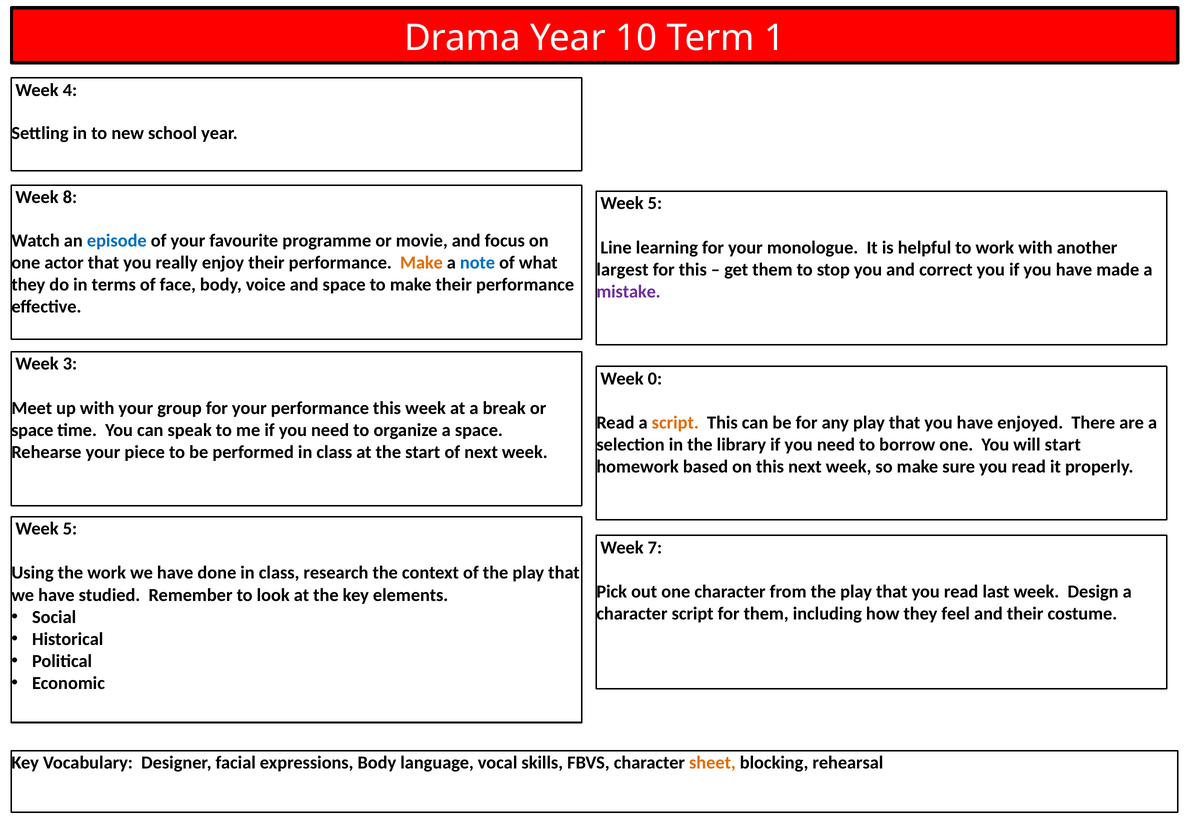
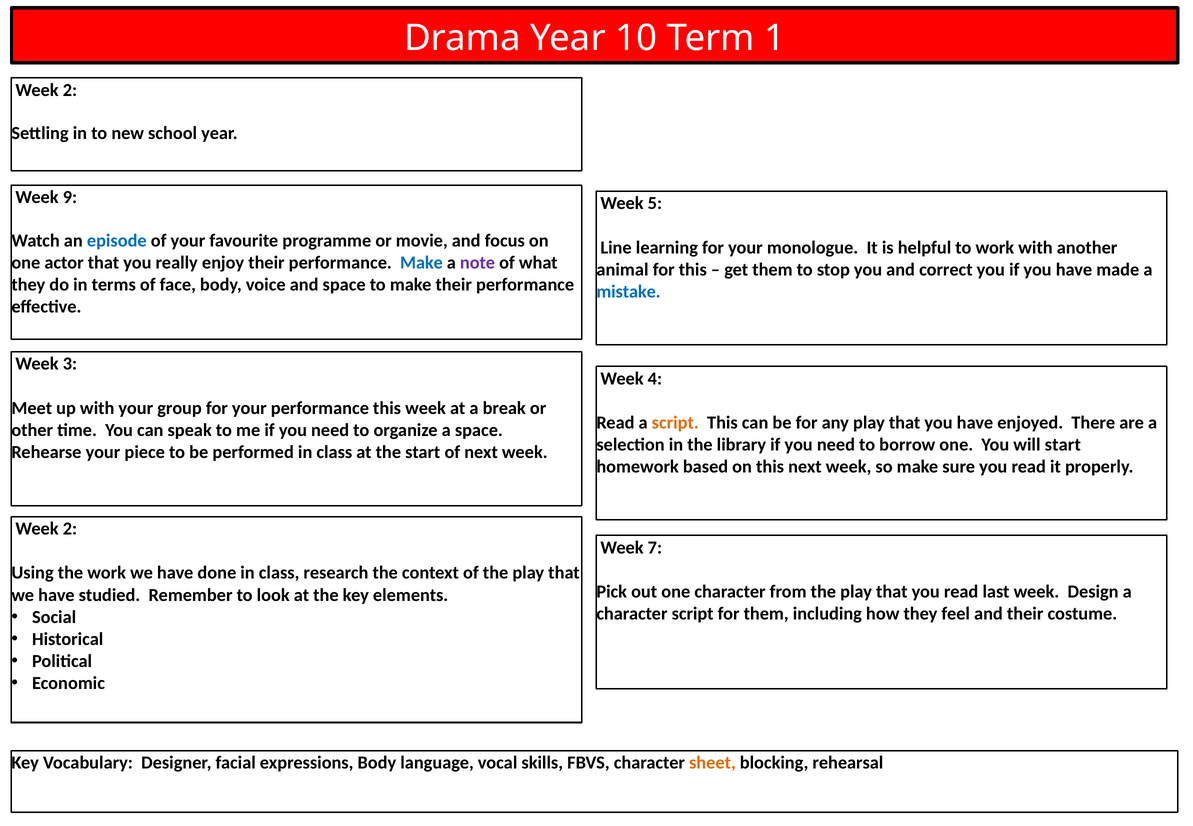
4 at (70, 90): 4 -> 2
8: 8 -> 9
Make at (421, 263) colour: orange -> blue
note colour: blue -> purple
largest: largest -> animal
mistake colour: purple -> blue
0: 0 -> 4
space at (32, 430): space -> other
5 at (70, 529): 5 -> 2
